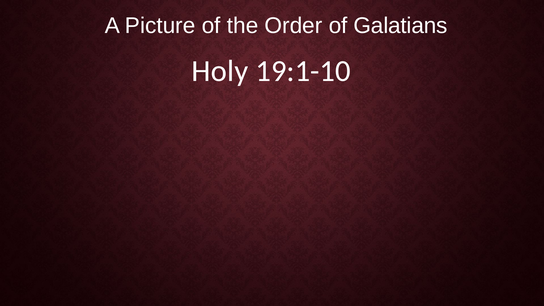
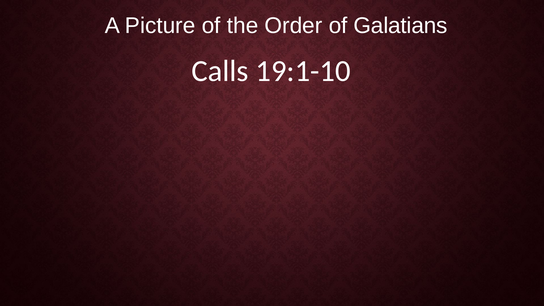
Holy: Holy -> Calls
